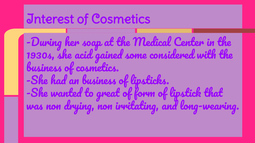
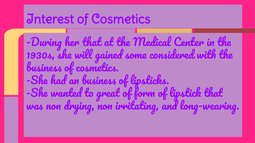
her soap: soap -> that
acid: acid -> will
